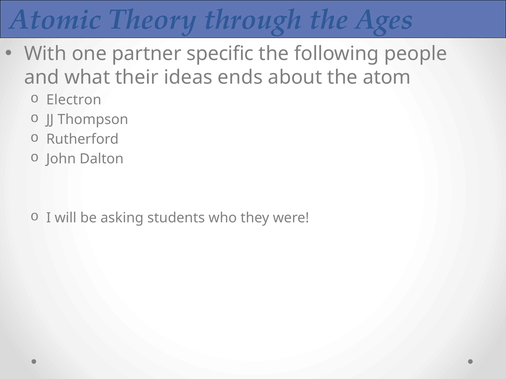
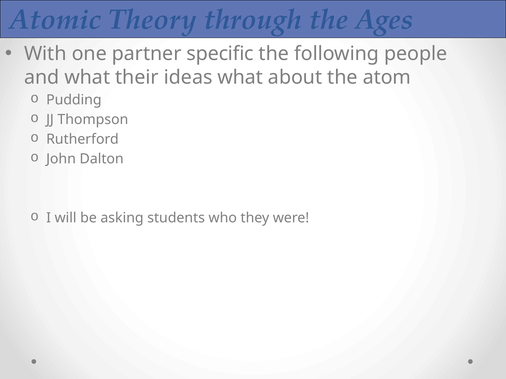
ideas ends: ends -> what
Electron: Electron -> Pudding
